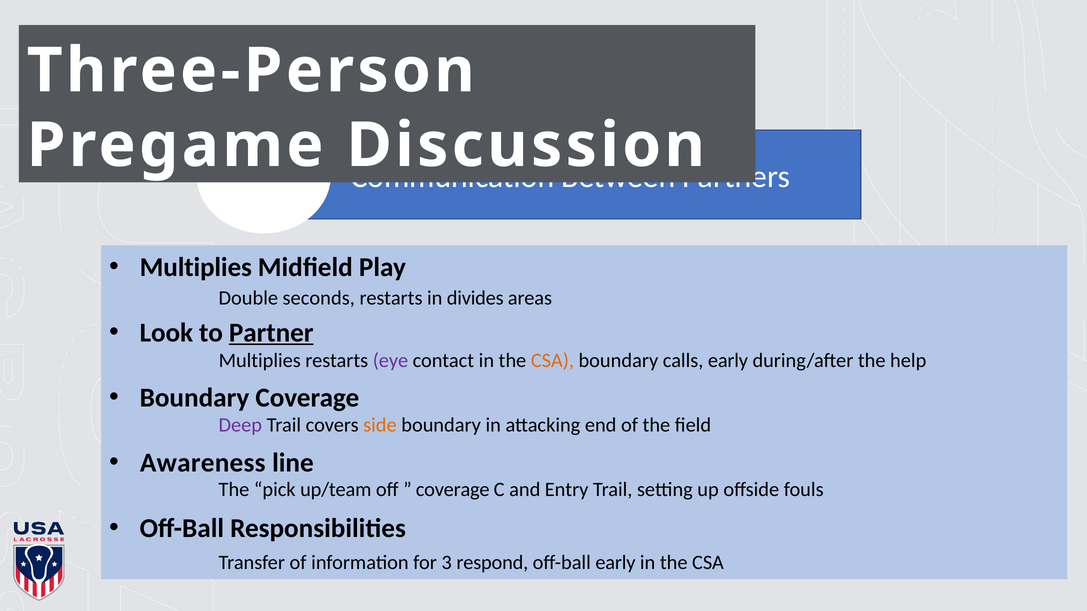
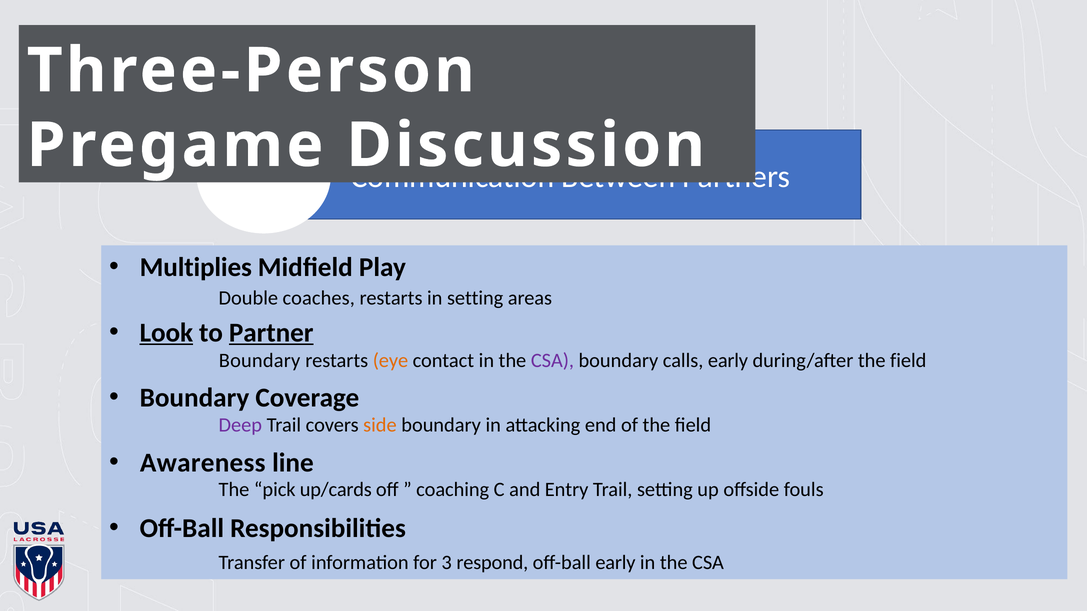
seconds: seconds -> coaches
in divides: divides -> setting
Look underline: none -> present
Multiplies at (260, 361): Multiplies -> Boundary
eye colour: purple -> orange
CSA at (552, 361) colour: orange -> purple
during/after the help: help -> field
up/team: up/team -> up/cards
coverage at (453, 490): coverage -> coaching
